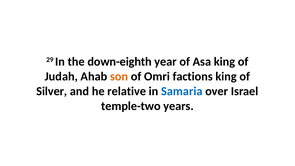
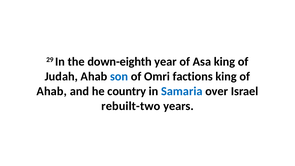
son colour: orange -> blue
Silver at (52, 91): Silver -> Ahab
relative: relative -> country
temple-two: temple-two -> rebuilt-two
